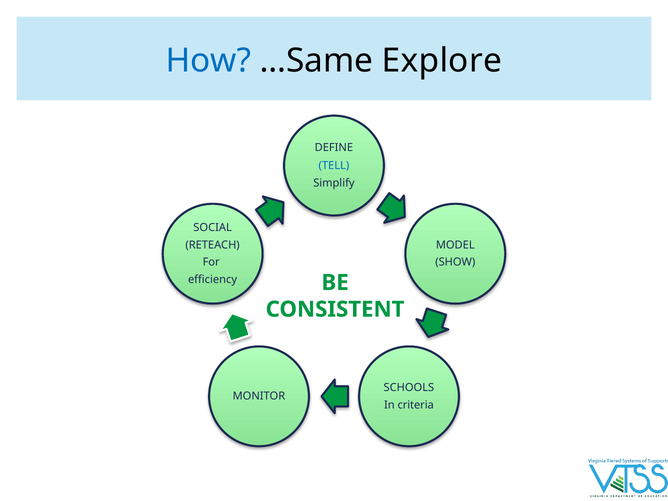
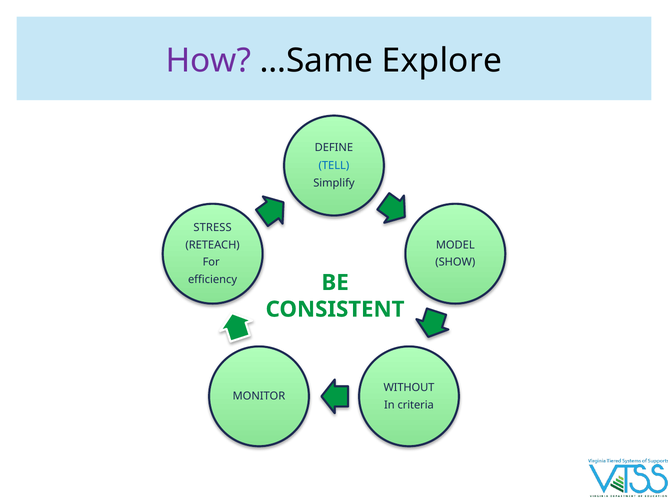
How colour: blue -> purple
SOCIAL: SOCIAL -> STRESS
SCHOOLS: SCHOOLS -> WITHOUT
